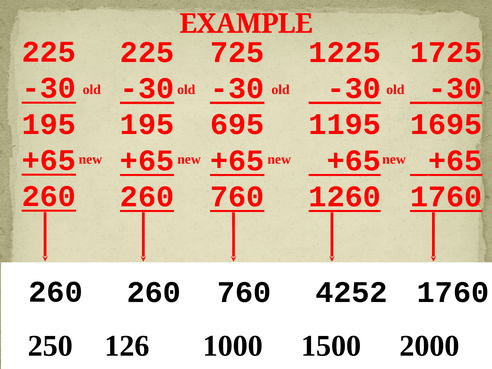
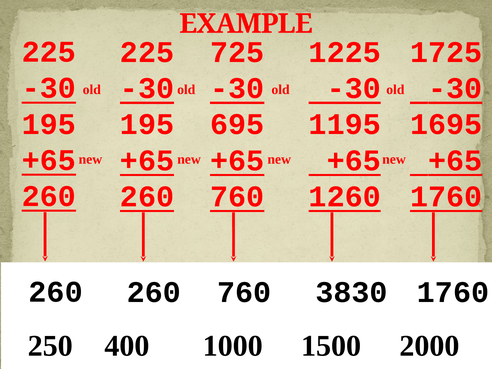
4252: 4252 -> 3830
126: 126 -> 400
